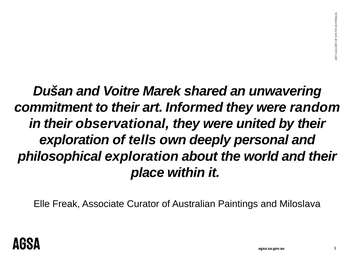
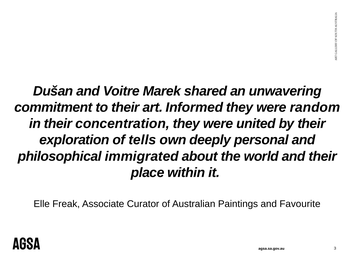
observational: observational -> concentration
philosophical exploration: exploration -> immigrated
Miloslava: Miloslava -> Favourite
